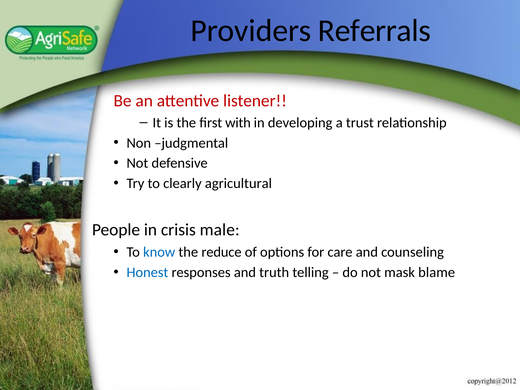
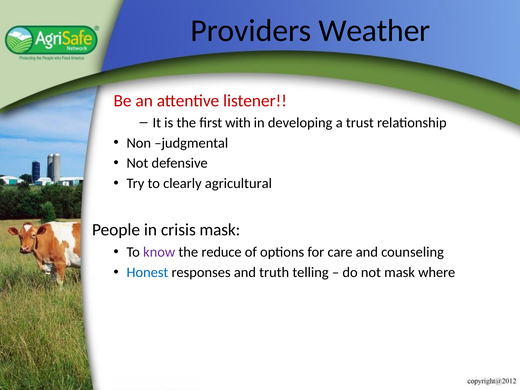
Referrals: Referrals -> Weather
crisis male: male -> mask
know colour: blue -> purple
blame: blame -> where
